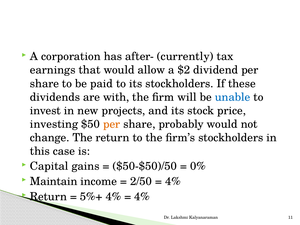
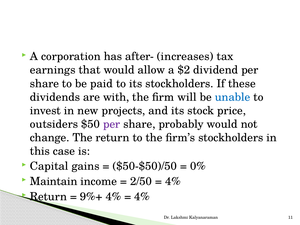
currently: currently -> increases
investing: investing -> outsiders
per at (112, 124) colour: orange -> purple
5%+: 5%+ -> 9%+
